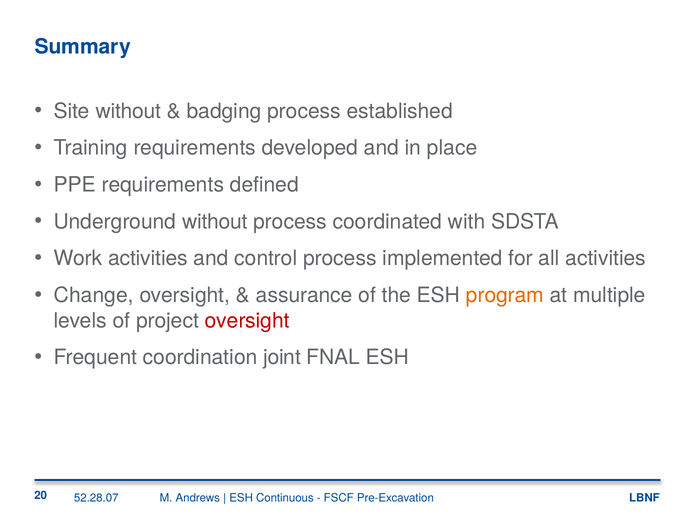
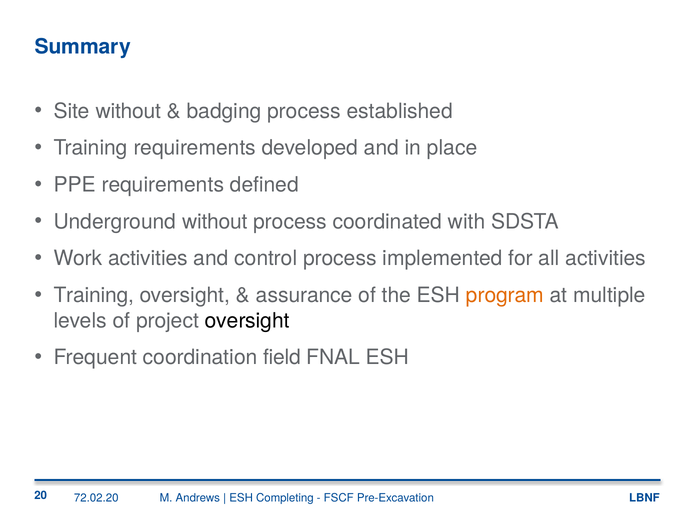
Change at (94, 295): Change -> Training
oversight at (247, 320) colour: red -> black
joint: joint -> field
52.28.07: 52.28.07 -> 72.02.20
Continuous: Continuous -> Completing
